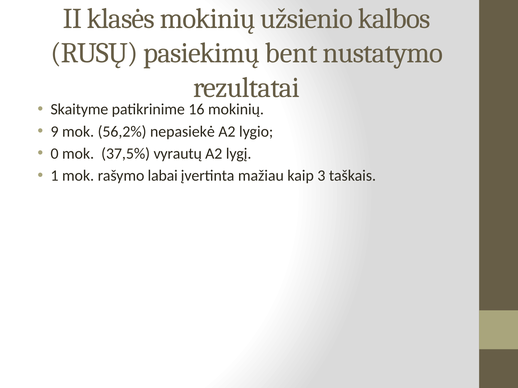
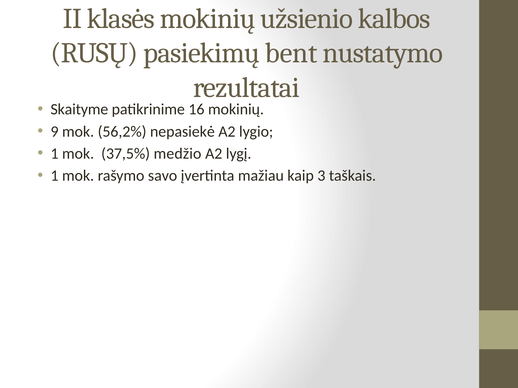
0 at (55, 154): 0 -> 1
vyrautų: vyrautų -> medžio
labai: labai -> savo
